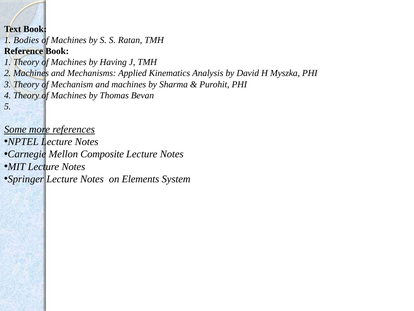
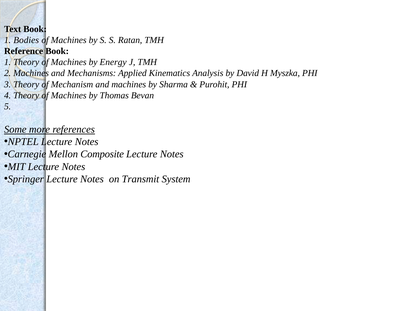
Having: Having -> Energy
Elements: Elements -> Transmit
